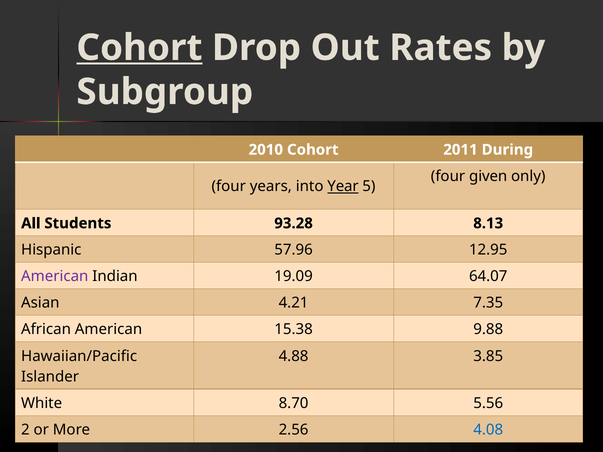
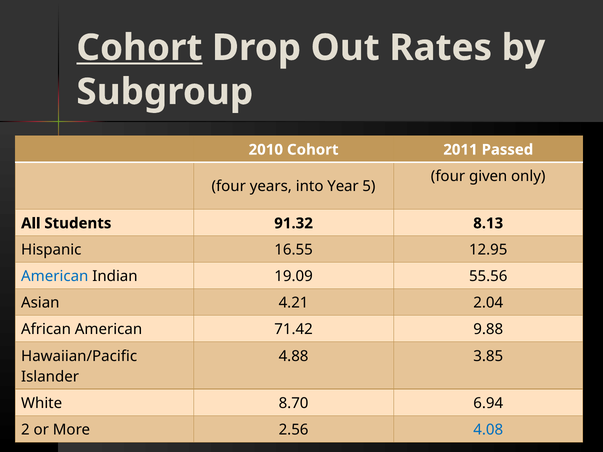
During: During -> Passed
Year underline: present -> none
93.28: 93.28 -> 91.32
57.96: 57.96 -> 16.55
American at (55, 277) colour: purple -> blue
64.07: 64.07 -> 55.56
7.35: 7.35 -> 2.04
15.38: 15.38 -> 71.42
5.56: 5.56 -> 6.94
